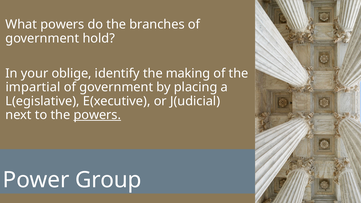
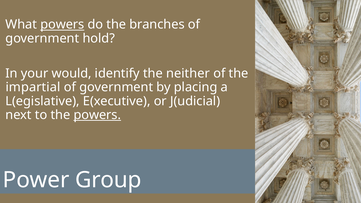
powers at (62, 25) underline: none -> present
oblige: oblige -> would
making: making -> neither
